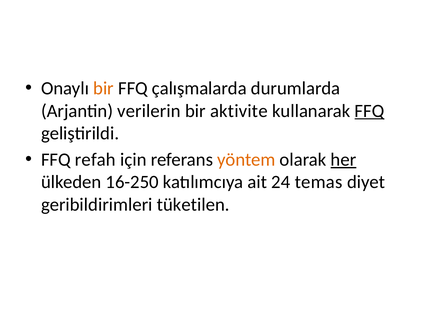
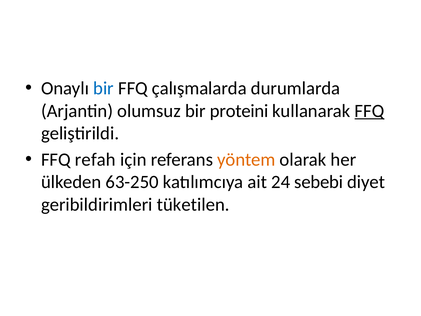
bir at (104, 88) colour: orange -> blue
verilerin: verilerin -> olumsuz
aktivite: aktivite -> proteini
her underline: present -> none
16-250: 16-250 -> 63-250
temas: temas -> sebebi
